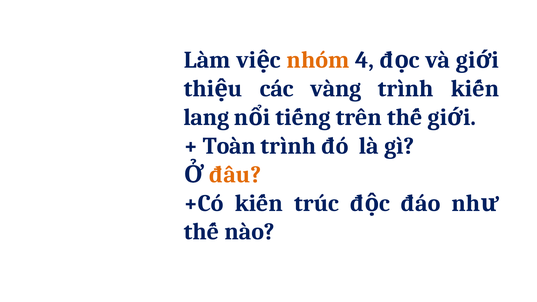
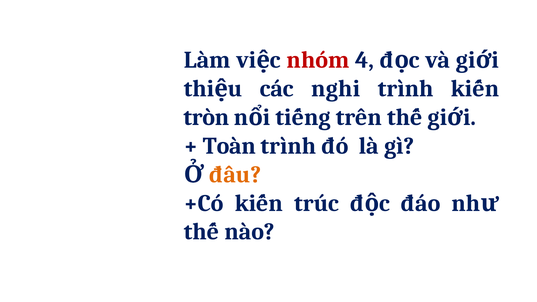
nhóm colour: orange -> red
vàng: vàng -> nghi
lang: lang -> tròn
